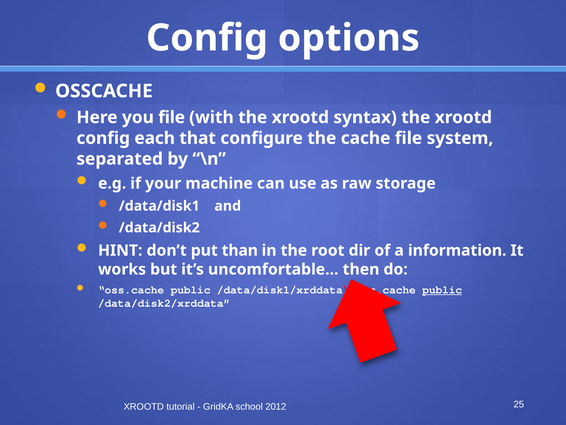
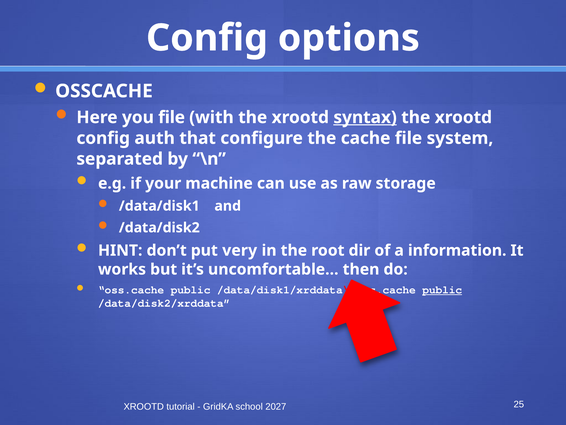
syntax underline: none -> present
each: each -> auth
than: than -> very
2012: 2012 -> 2027
